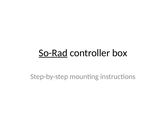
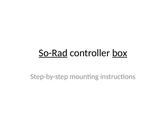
box underline: none -> present
